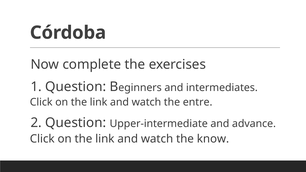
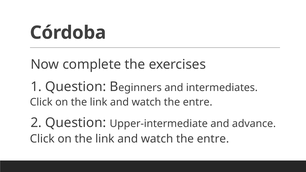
know at (213, 139): know -> entre
